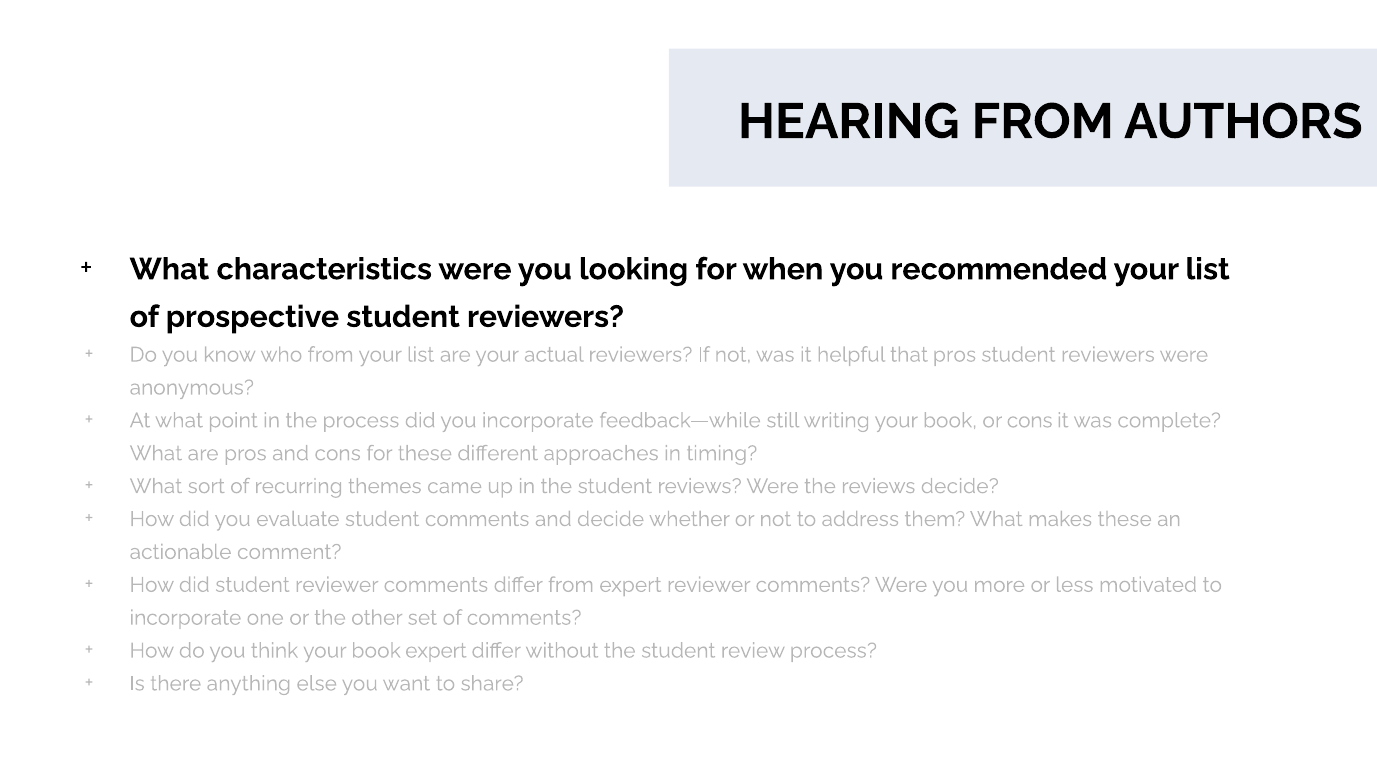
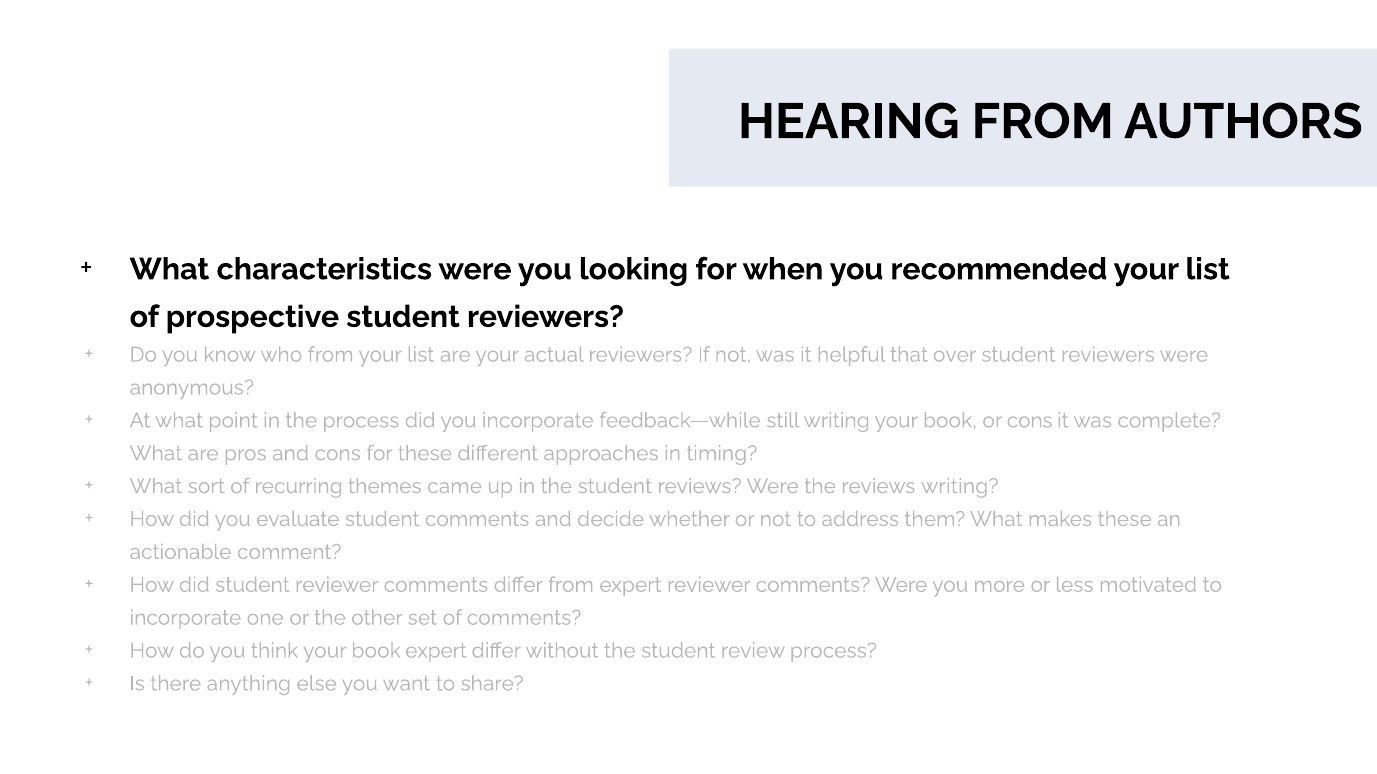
that pros: pros -> over
reviews decide: decide -> writing
